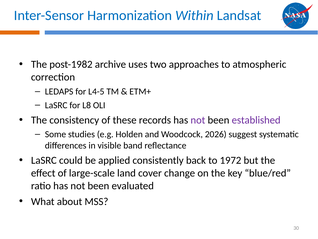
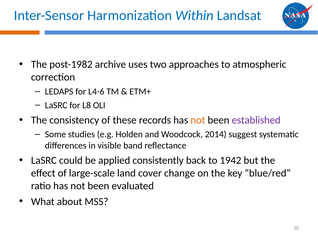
L4-5: L4-5 -> L4-6
not at (198, 120) colour: purple -> orange
2026: 2026 -> 2014
1972: 1972 -> 1942
